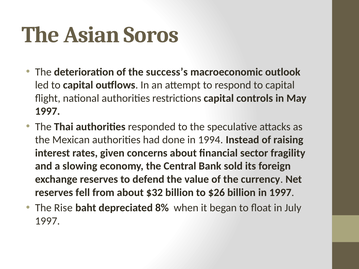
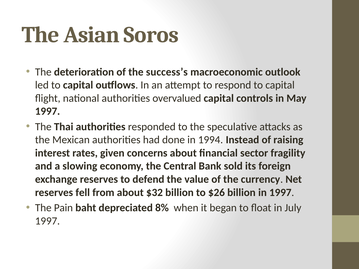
restrictions: restrictions -> overvalued
Rise: Rise -> Pain
